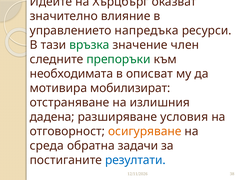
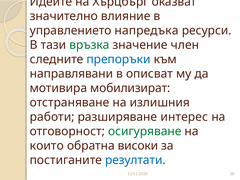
препоръки colour: green -> blue
необходимата: необходимата -> направлявани
дадена: дадена -> работи
условия: условия -> интерес
осигуряване colour: orange -> green
среда: среда -> които
задачи: задачи -> високи
